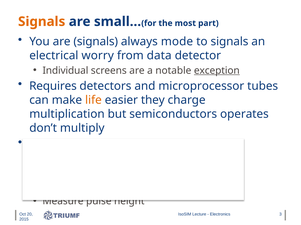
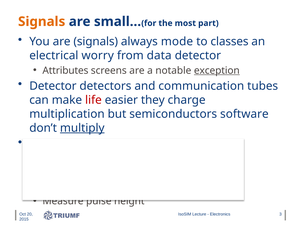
to signals: signals -> classes
Individual: Individual -> Attributes
Requires at (53, 86): Requires -> Detector
microprocessor: microprocessor -> communication
life colour: orange -> red
operates: operates -> software
multiply underline: none -> present
